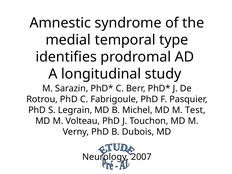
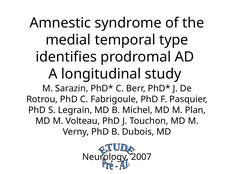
Test: Test -> Plan
